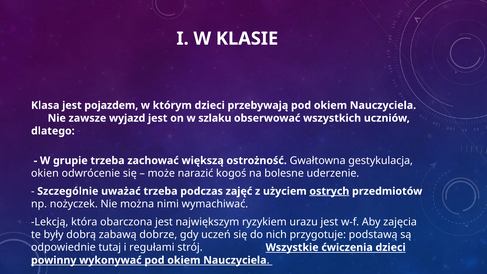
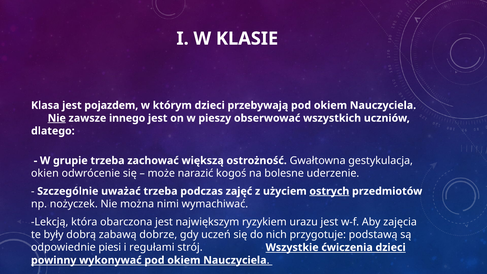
Nie at (57, 118) underline: none -> present
wyjazd: wyjazd -> innego
szlaku: szlaku -> pieszy
tutaj: tutaj -> piesi
